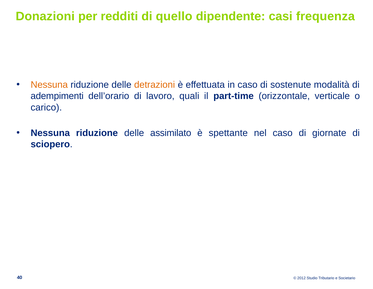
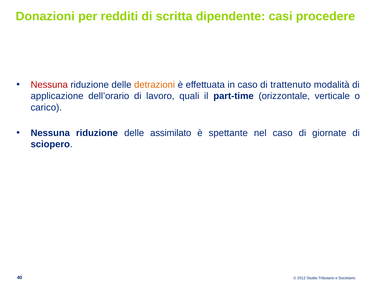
quello: quello -> scritta
frequenza: frequenza -> procedere
Nessuna at (49, 85) colour: orange -> red
sostenute: sostenute -> trattenuto
adempimenti: adempimenti -> applicazione
